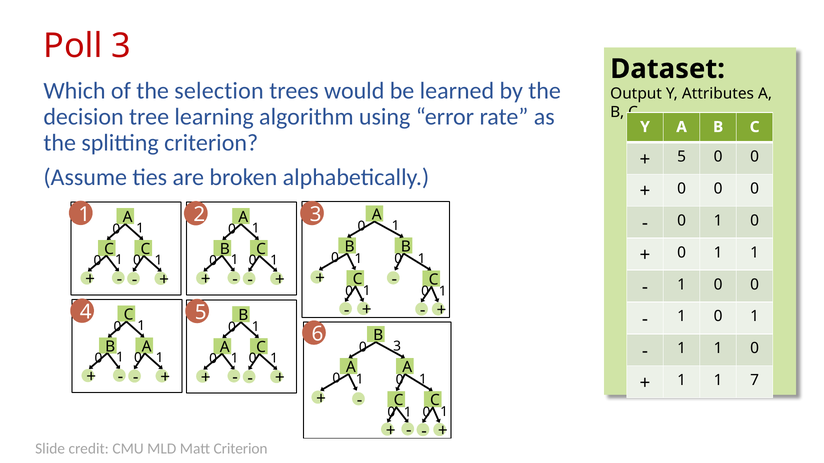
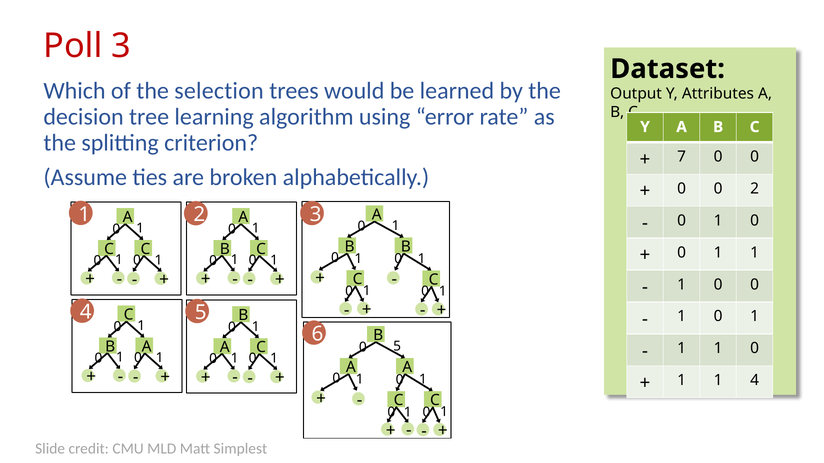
5 at (682, 157): 5 -> 7
0 0 0: 0 -> 2
0 3: 3 -> 5
1 7: 7 -> 4
Matt Criterion: Criterion -> Simplest
